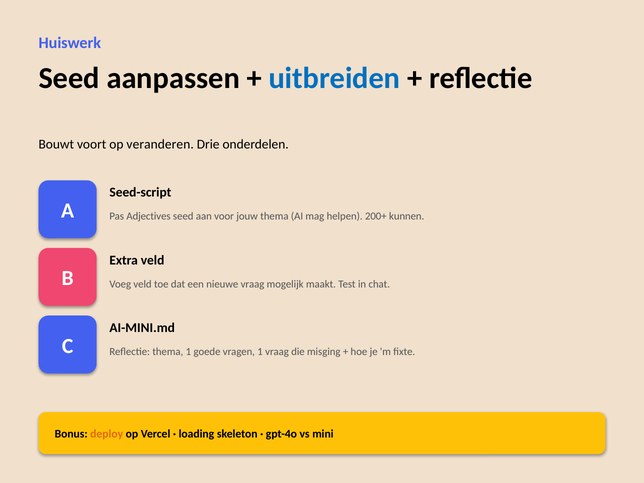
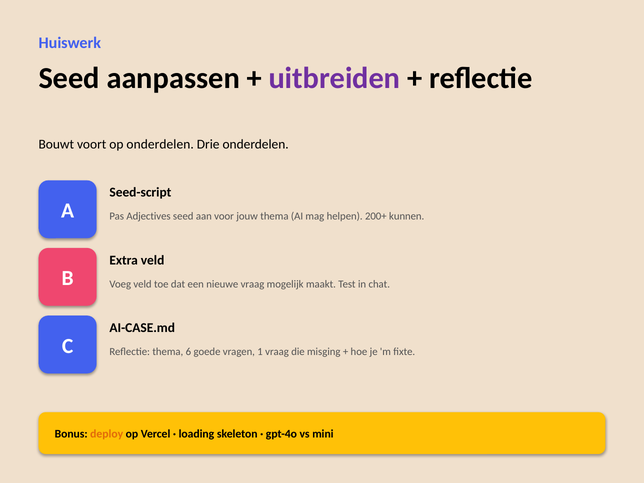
uitbreiden colour: blue -> purple
op veranderen: veranderen -> onderdelen
AI-MINI.md: AI-MINI.md -> AI-CASE.md
thema 1: 1 -> 6
